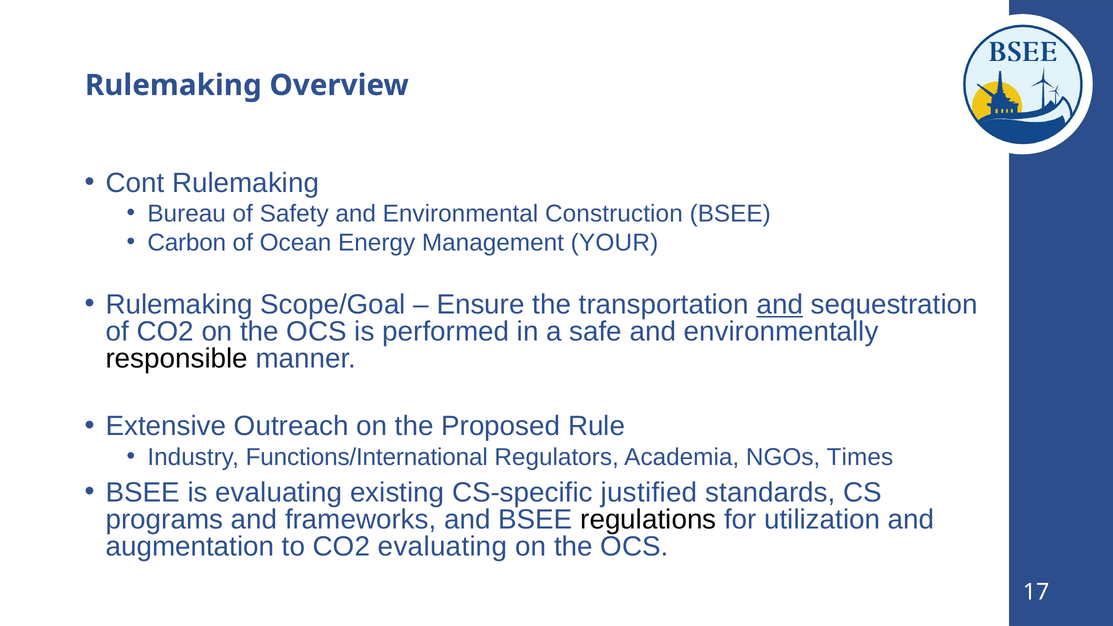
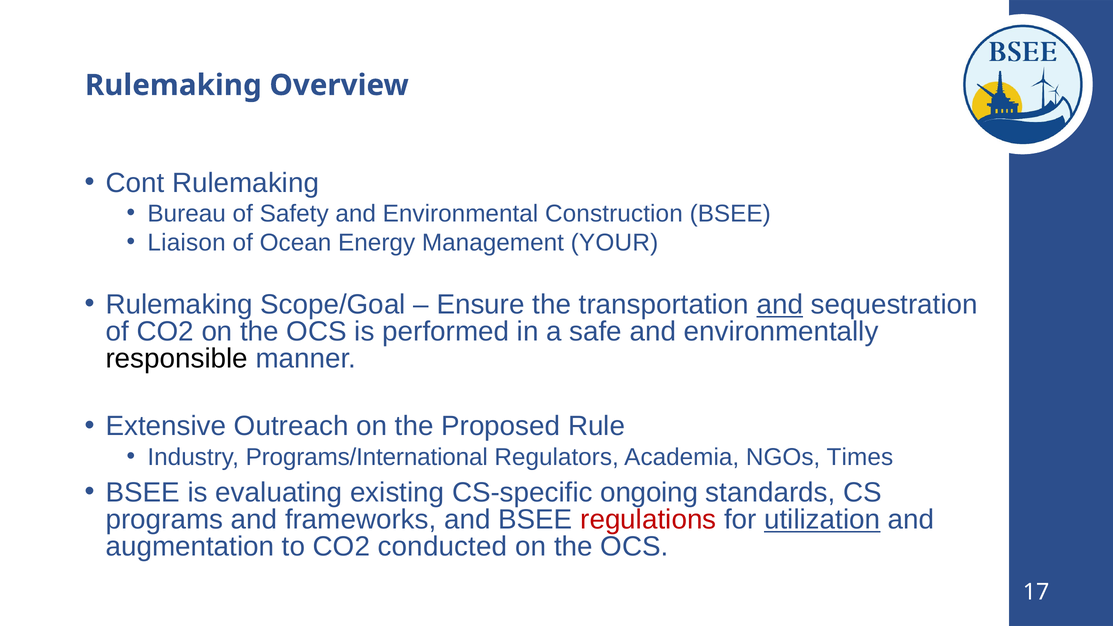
Carbon: Carbon -> Liaison
Functions/International: Functions/International -> Programs/International
justified: justified -> ongoing
regulations colour: black -> red
utilization underline: none -> present
CO2 evaluating: evaluating -> conducted
